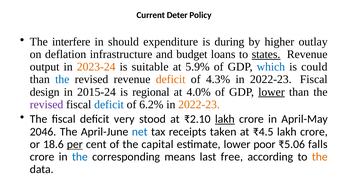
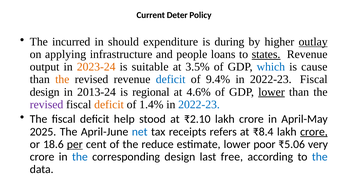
interfere: interfere -> incurred
outlay underline: none -> present
deflation: deflation -> applying
budget: budget -> people
5.9%: 5.9% -> 3.5%
could: could -> cause
the at (62, 79) colour: blue -> orange
deficit at (171, 79) colour: orange -> blue
4.3%: 4.3% -> 9.4%
2015-24: 2015-24 -> 2013-24
4.0%: 4.0% -> 4.6%
deficit at (109, 104) colour: blue -> orange
6.2%: 6.2% -> 1.4%
2022-23 at (199, 104) colour: orange -> blue
very: very -> help
lakh at (225, 119) underline: present -> none
2046: 2046 -> 2025
taken: taken -> refers
₹4.5: ₹4.5 -> ₹8.4
crore at (314, 132) underline: none -> present
capital: capital -> reduce
falls: falls -> very
corresponding means: means -> design
the at (320, 157) colour: orange -> blue
